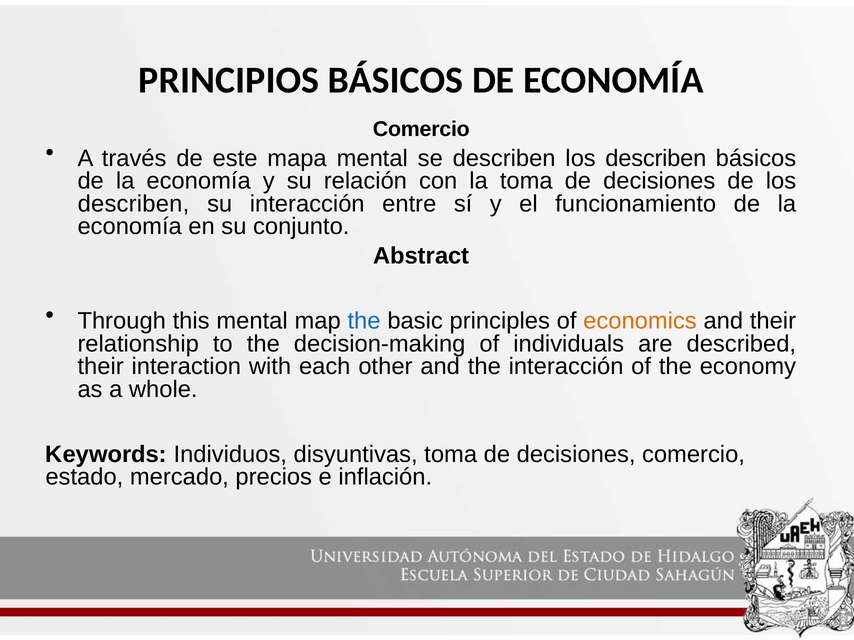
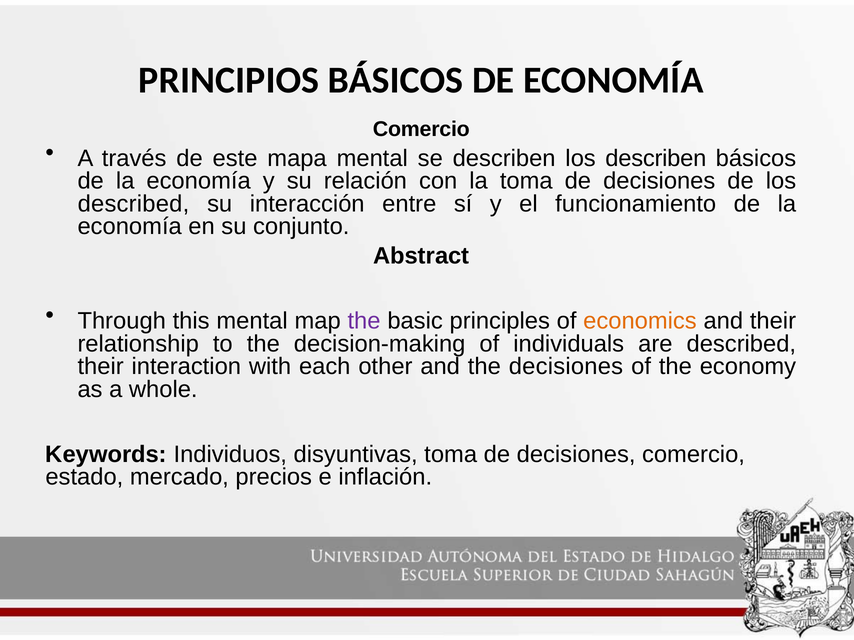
describen at (133, 204): describen -> described
the at (364, 321) colour: blue -> purple
the interacción: interacción -> decisiones
